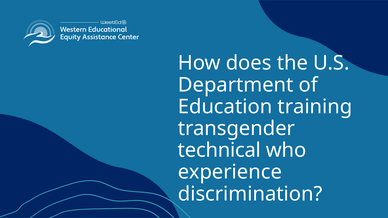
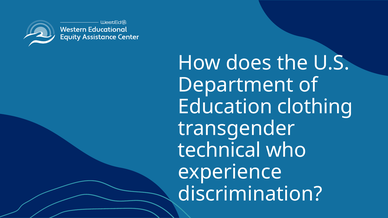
training: training -> clothing
